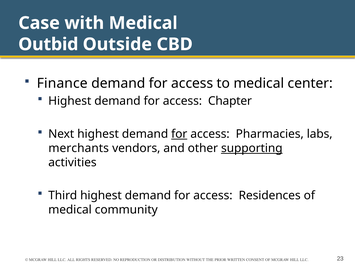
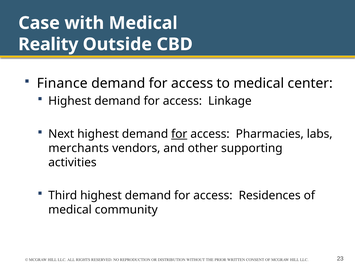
Outbid: Outbid -> Reality
Chapter: Chapter -> Linkage
supporting underline: present -> none
